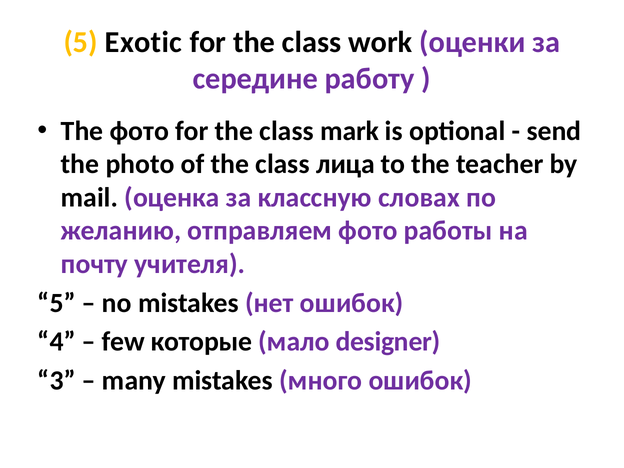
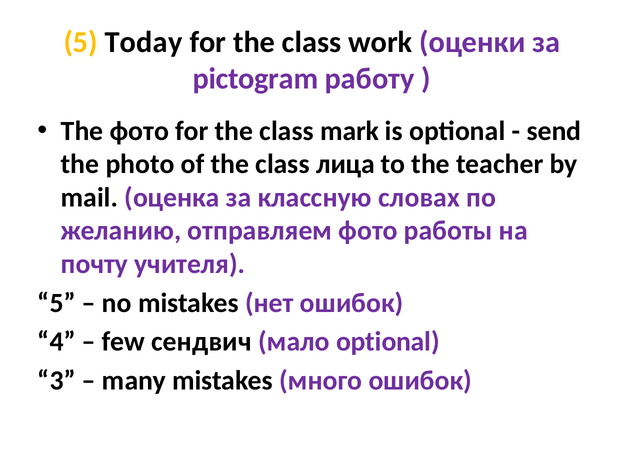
Exotic: Exotic -> Today
середине: середине -> pictogram
которые: которые -> сендвич
мало designer: designer -> optional
